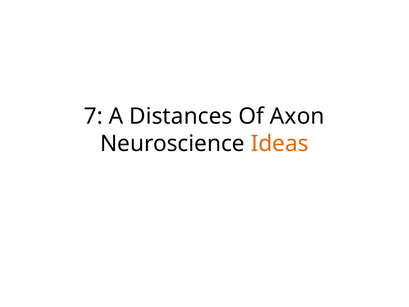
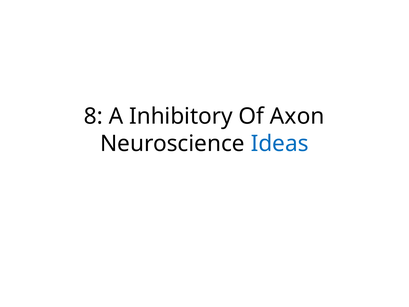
7: 7 -> 8
Distances: Distances -> Inhibitory
Ideas colour: orange -> blue
